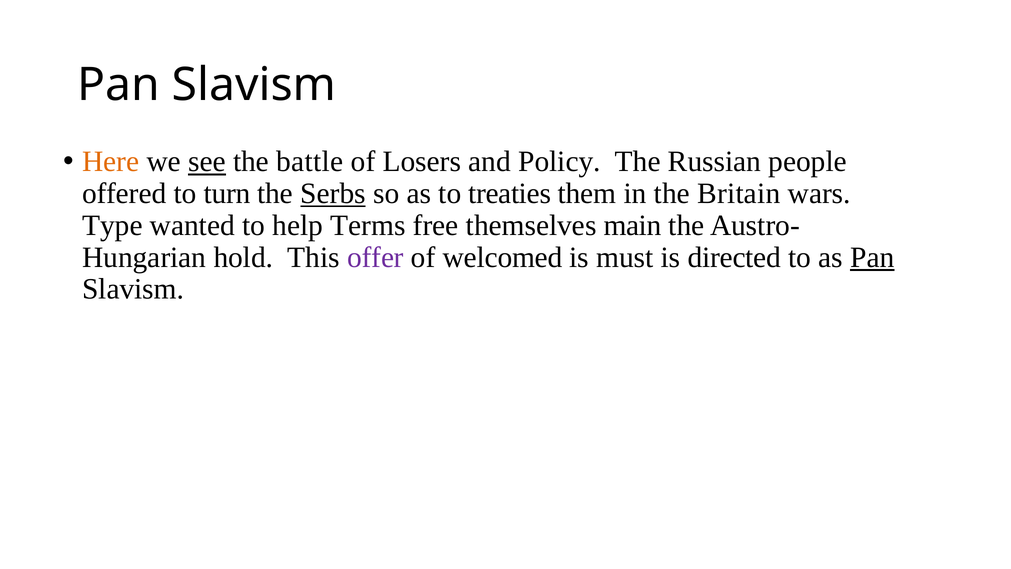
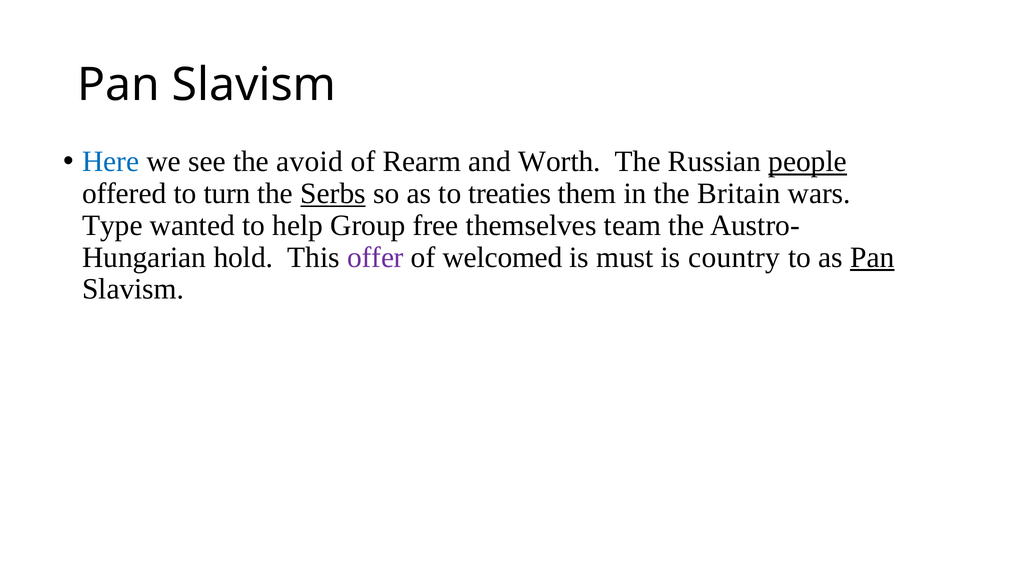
Here colour: orange -> blue
see underline: present -> none
battle: battle -> avoid
Losers: Losers -> Rearm
Policy: Policy -> Worth
people underline: none -> present
Terms: Terms -> Group
main: main -> team
directed: directed -> country
